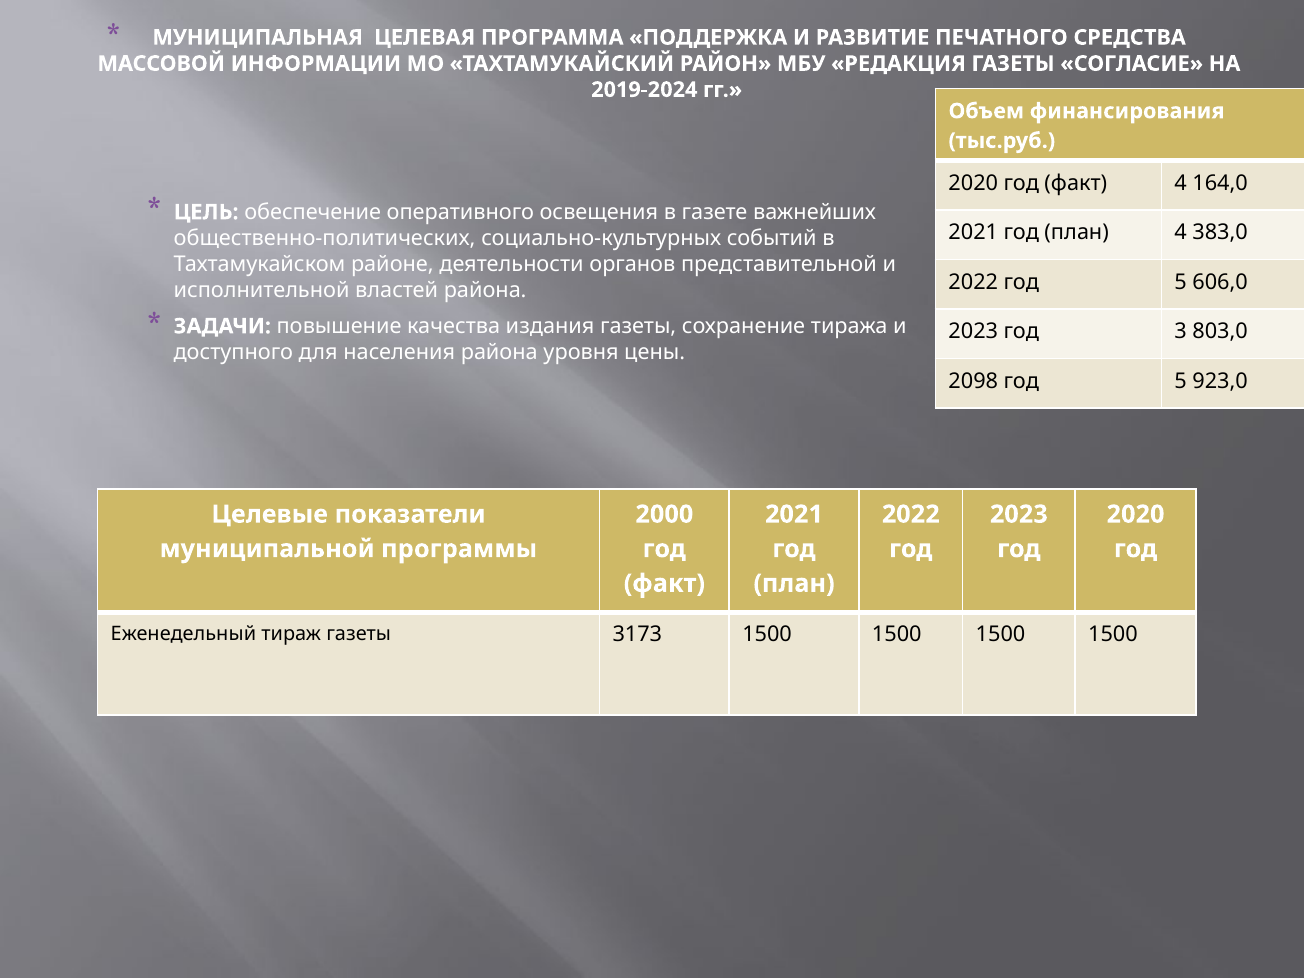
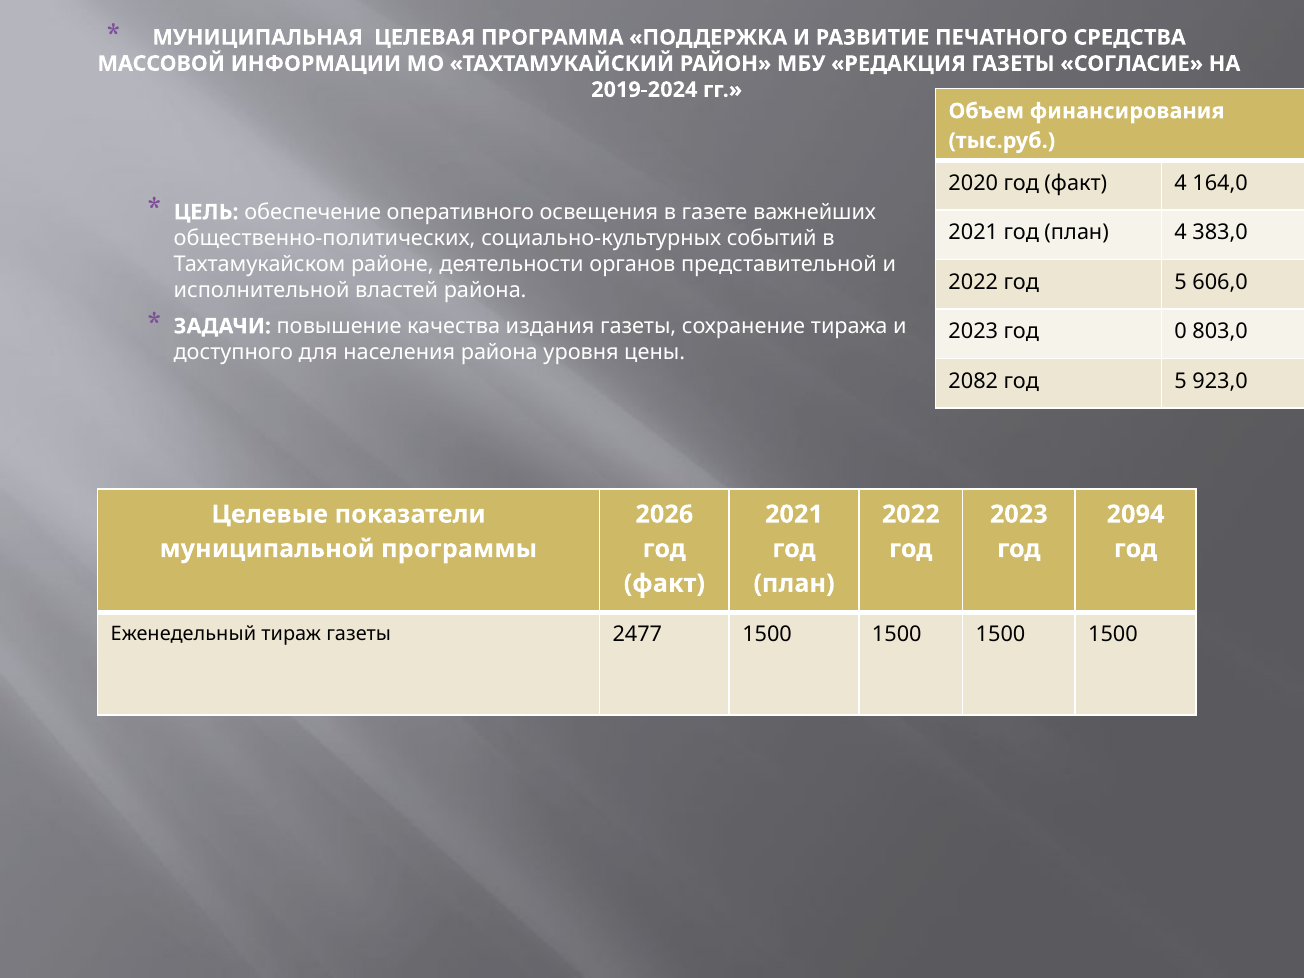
3: 3 -> 0
2098: 2098 -> 2082
2000: 2000 -> 2026
2020 at (1136, 514): 2020 -> 2094
3173: 3173 -> 2477
